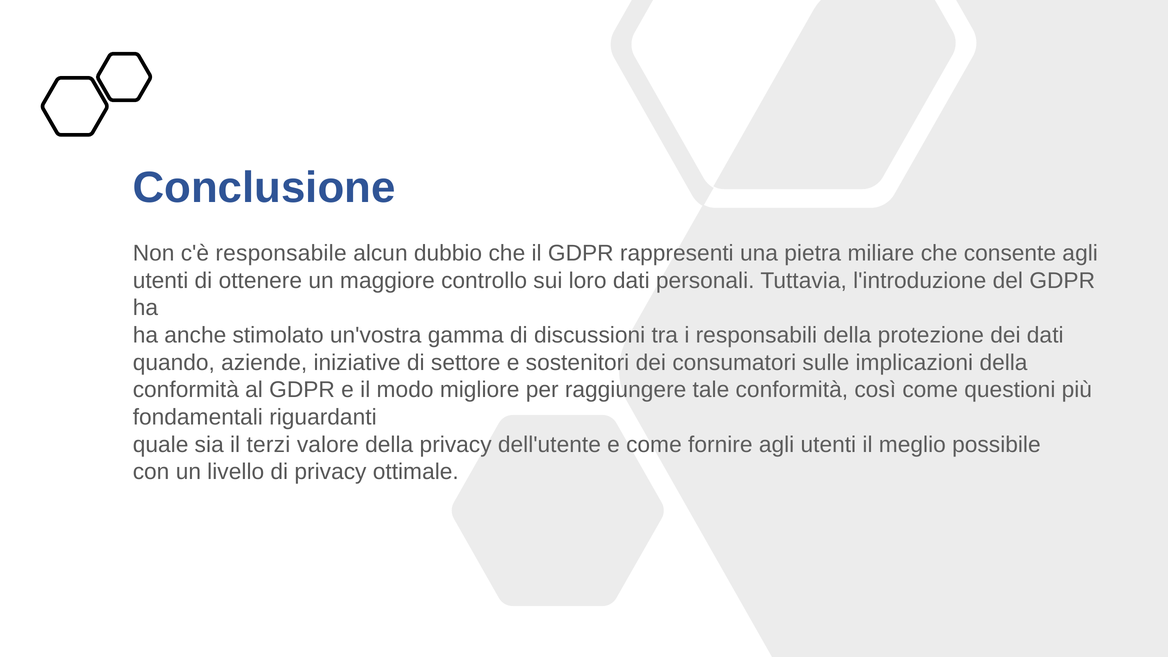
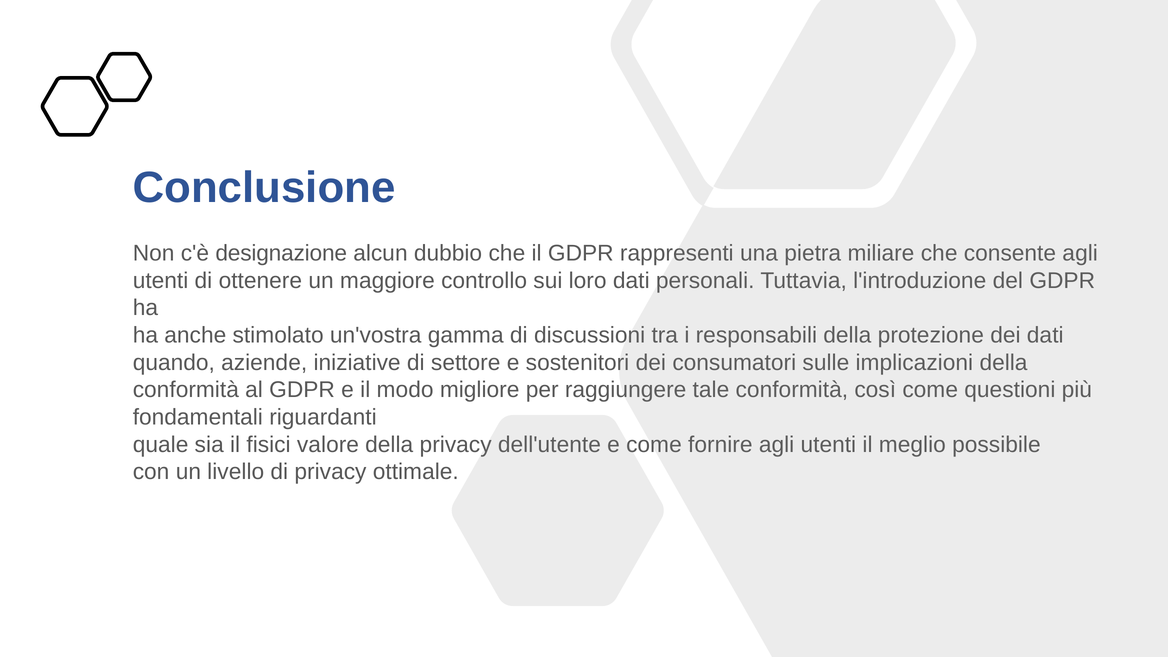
responsabile: responsabile -> designazione
terzi: terzi -> fisici
